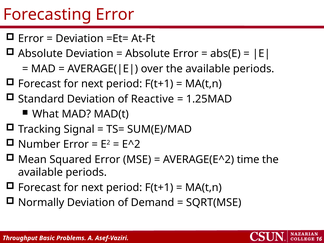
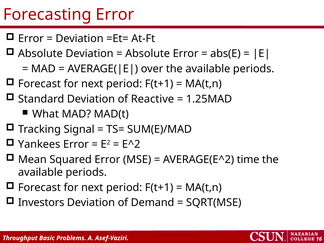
Number: Number -> Yankees
Normally: Normally -> Investors
